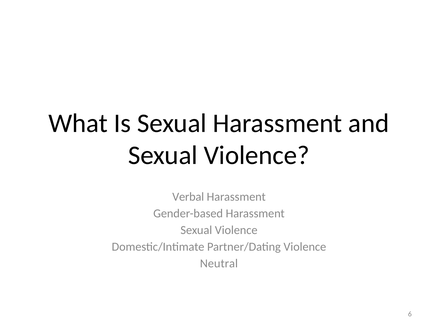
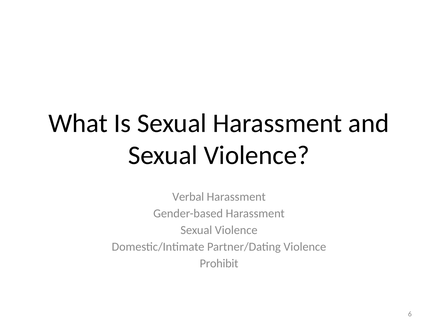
Neutral: Neutral -> Prohibit
